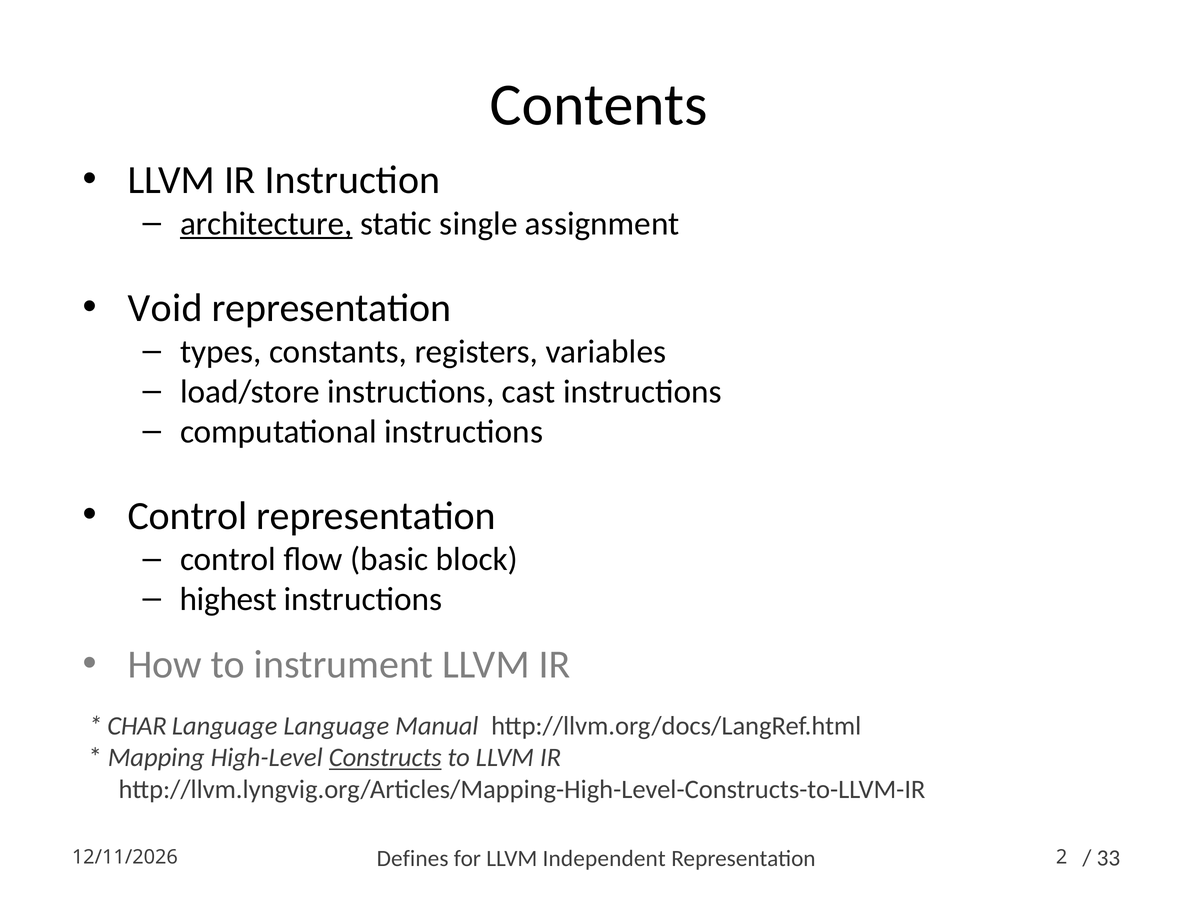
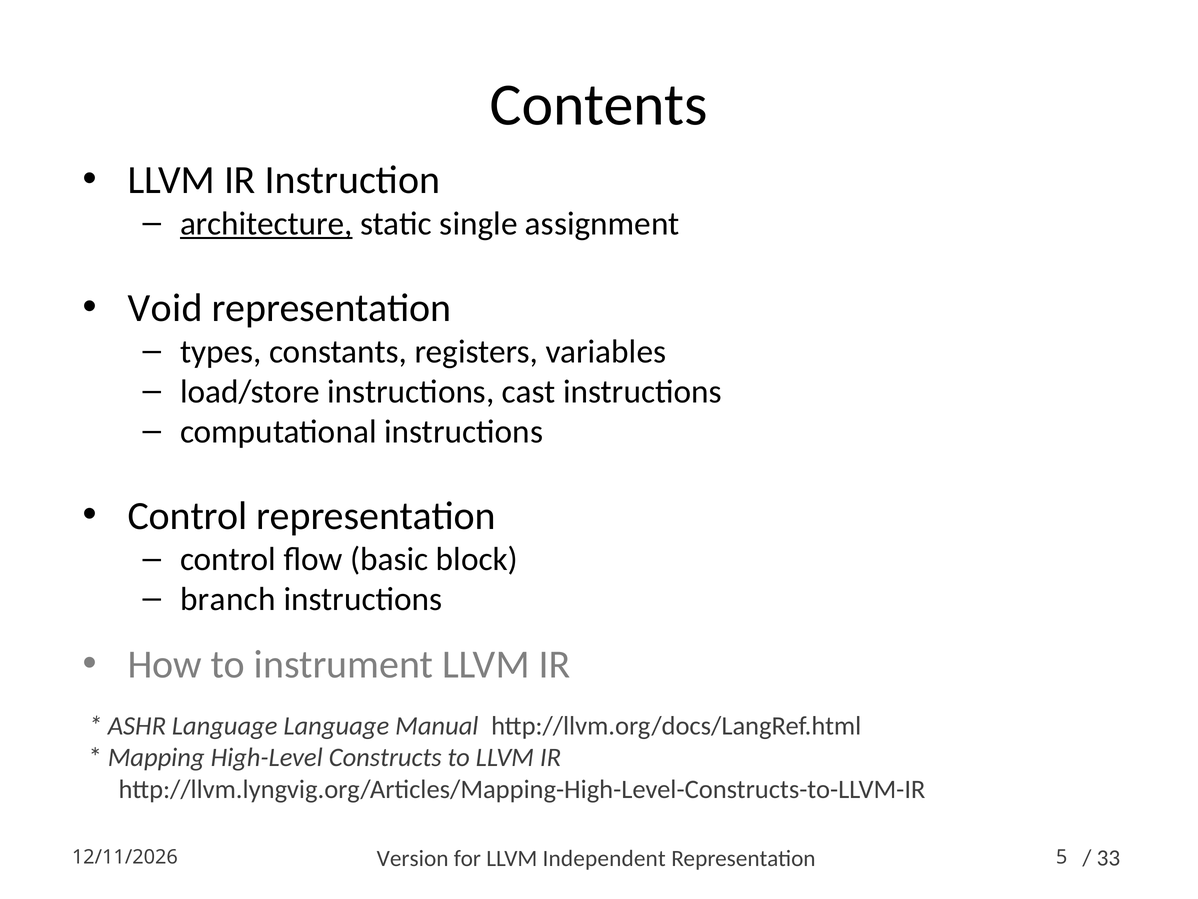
highest: highest -> branch
CHAR: CHAR -> ASHR
Constructs underline: present -> none
Defines: Defines -> Version
2: 2 -> 5
